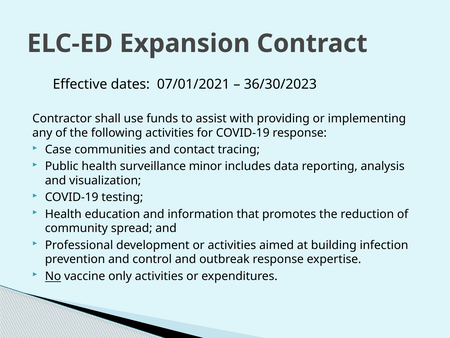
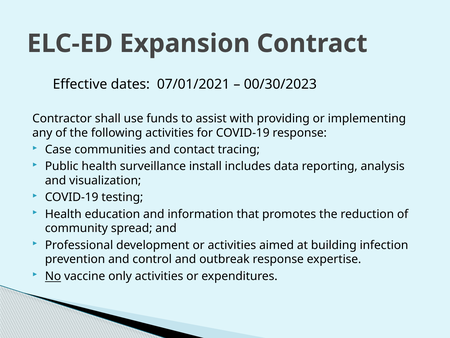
36/30/2023: 36/30/2023 -> 00/30/2023
minor: minor -> install
